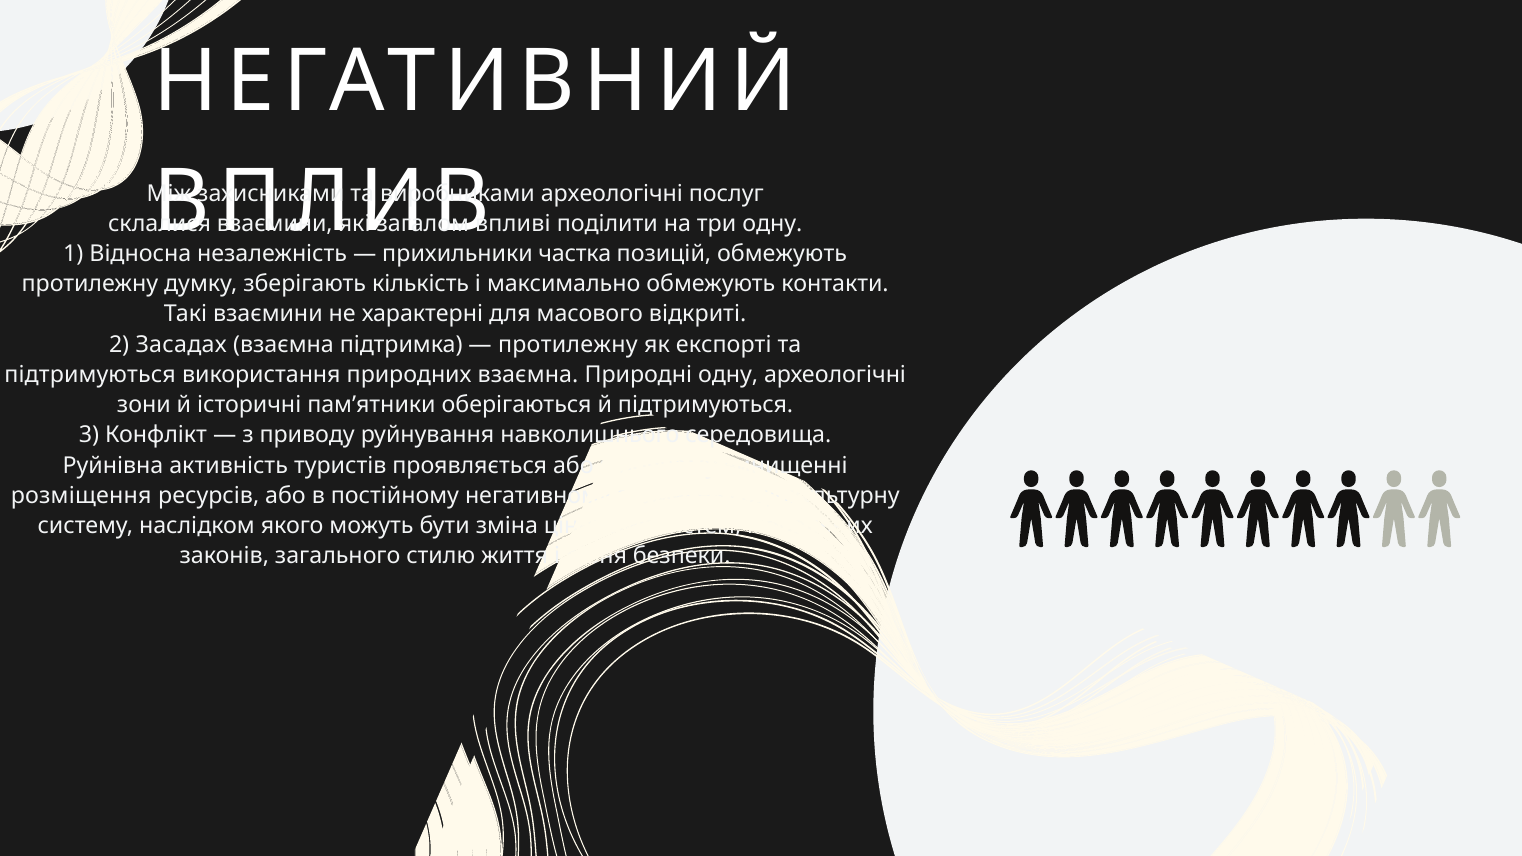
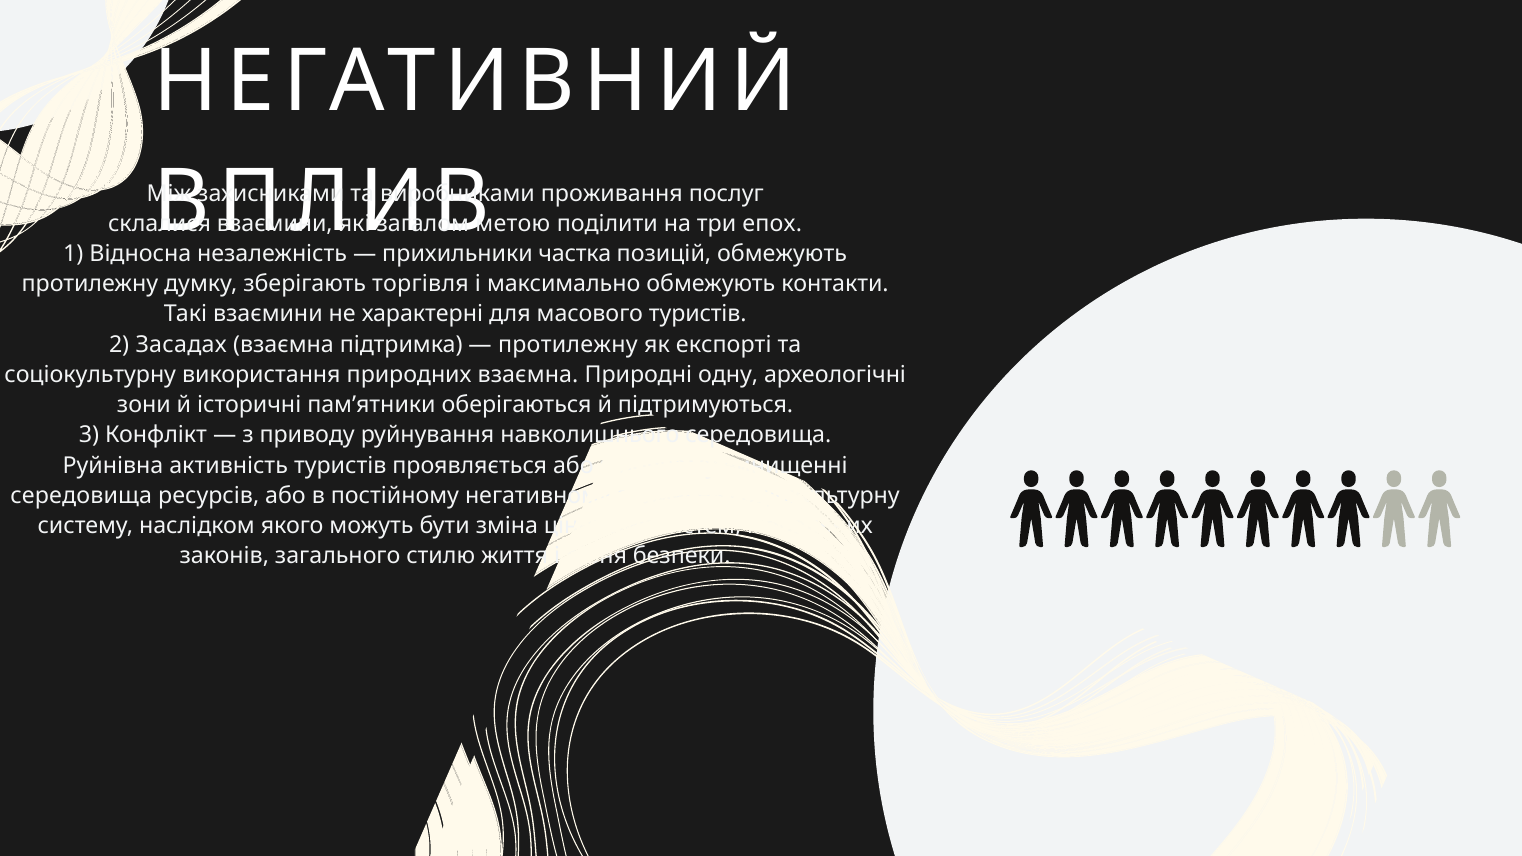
археологічні at (612, 193): археологічні -> проживання
впливі at (513, 224): впливі -> метою
три одну: одну -> епох
кількість: кількість -> торгівля
масового відкриті: відкриті -> туристів
підтримуються at (90, 375): підтримуються -> соціокультурну
розміщення at (81, 496): розміщення -> середовища
